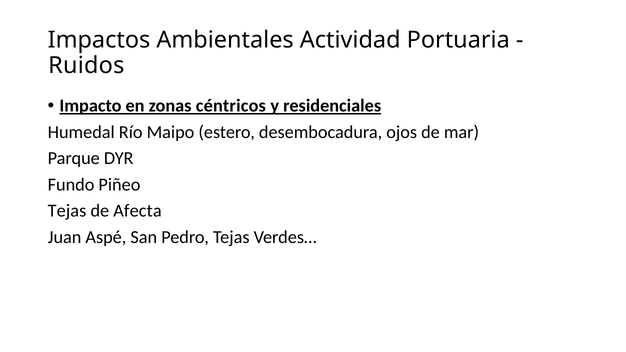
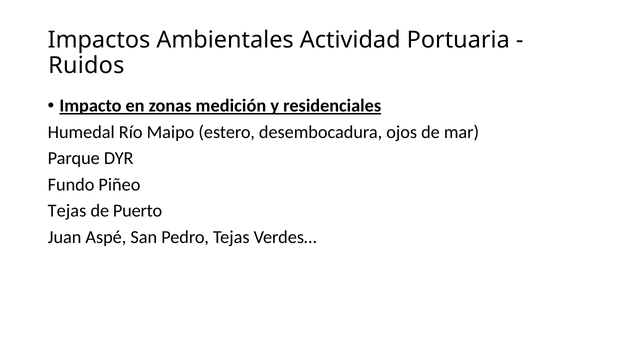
céntricos: céntricos -> medición
Afecta: Afecta -> Puerto
